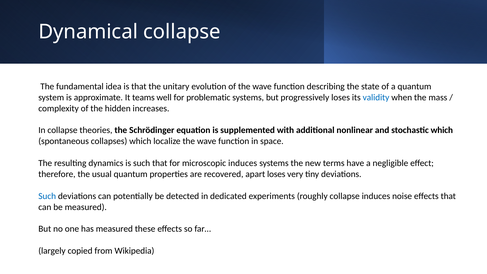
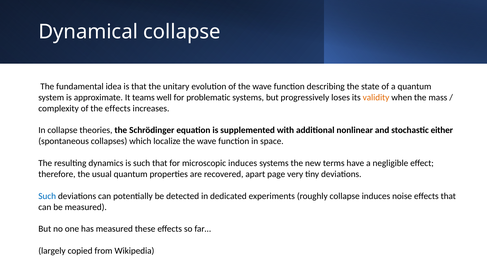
validity colour: blue -> orange
the hidden: hidden -> effects
stochastic which: which -> either
apart loses: loses -> page
